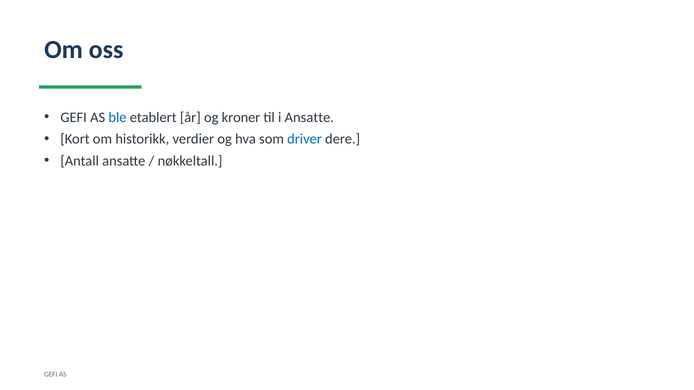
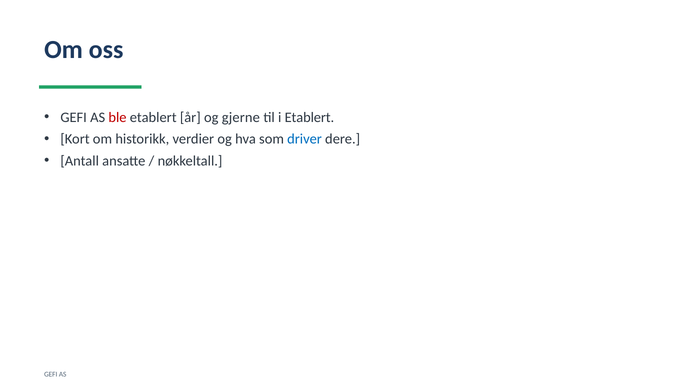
ble colour: blue -> red
kroner: kroner -> gjerne
i Ansatte: Ansatte -> Etablert
